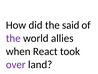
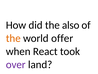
said: said -> also
the at (13, 38) colour: purple -> orange
allies: allies -> offer
